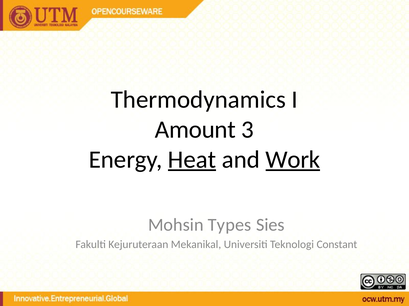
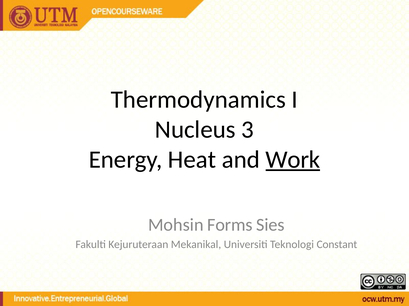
Amount: Amount -> Nucleus
Heat underline: present -> none
Types: Types -> Forms
